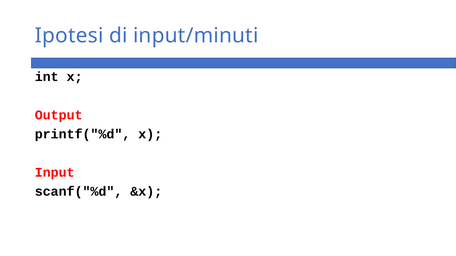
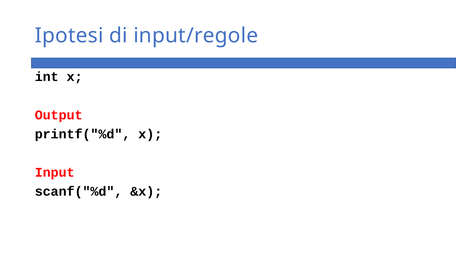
input/minuti: input/minuti -> input/regole
